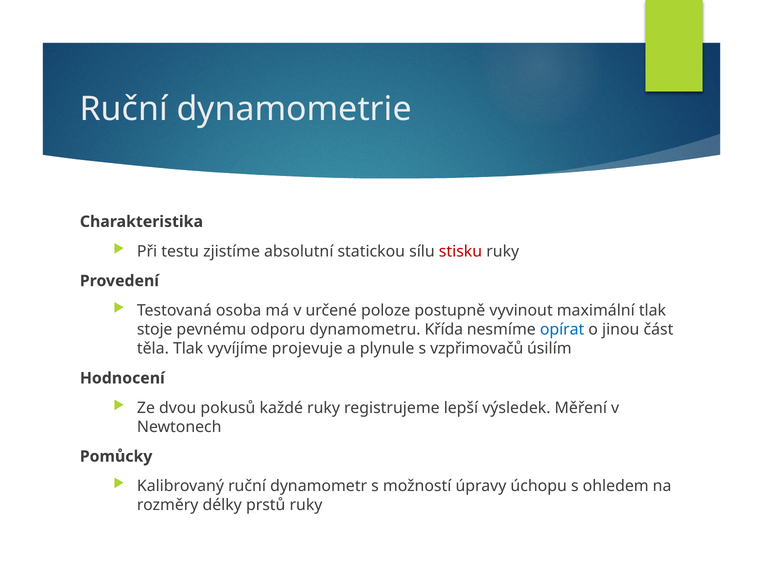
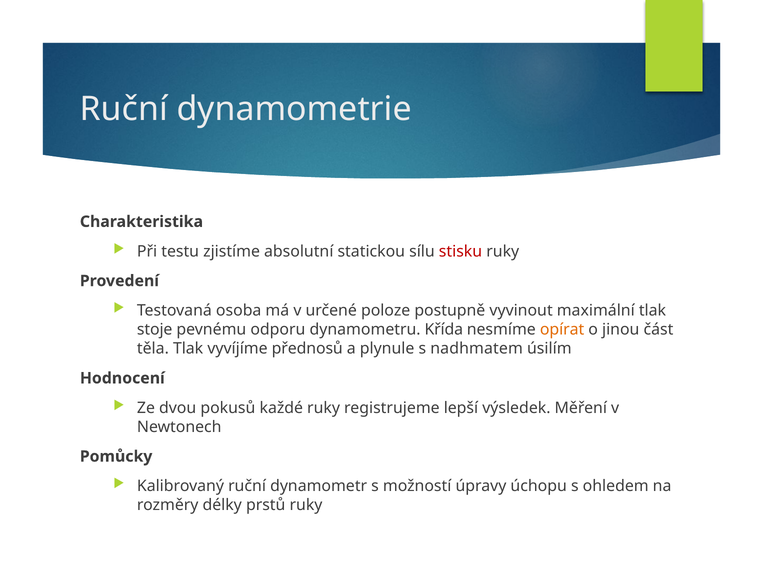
opírat colour: blue -> orange
projevuje: projevuje -> přednosů
vzpřimovačů: vzpřimovačů -> nadhmatem
